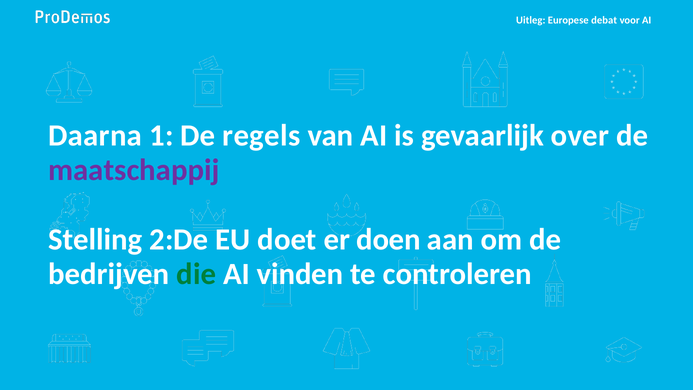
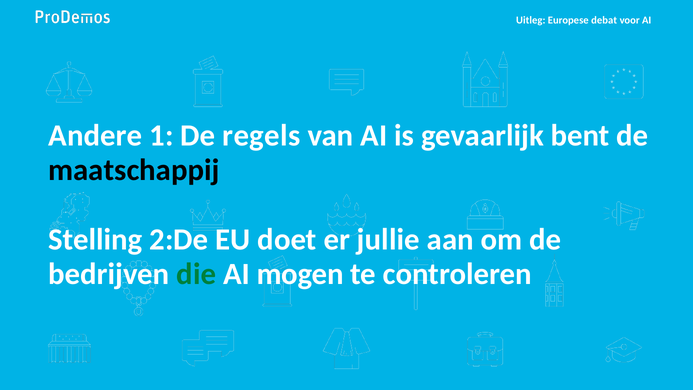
Daarna: Daarna -> Andere
over: over -> bent
maatschappij colour: purple -> black
doen: doen -> jullie
vinden: vinden -> mogen
